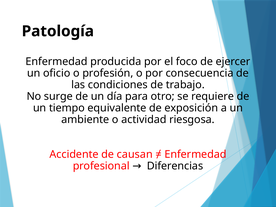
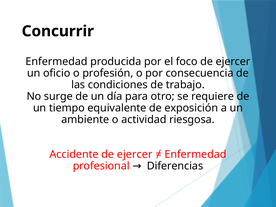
Patología: Patología -> Concurrir
Accidente de causan: causan -> ejercer
